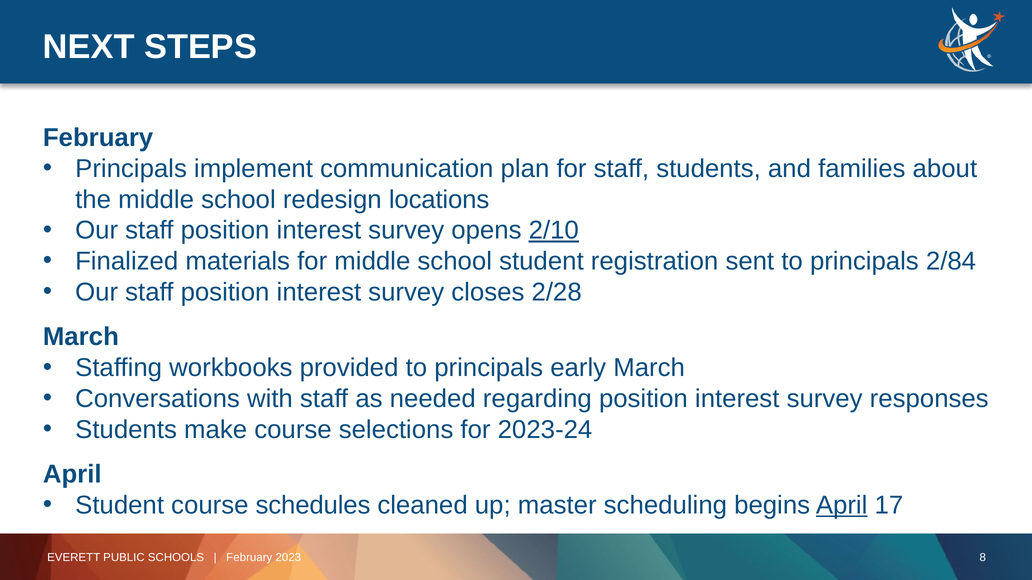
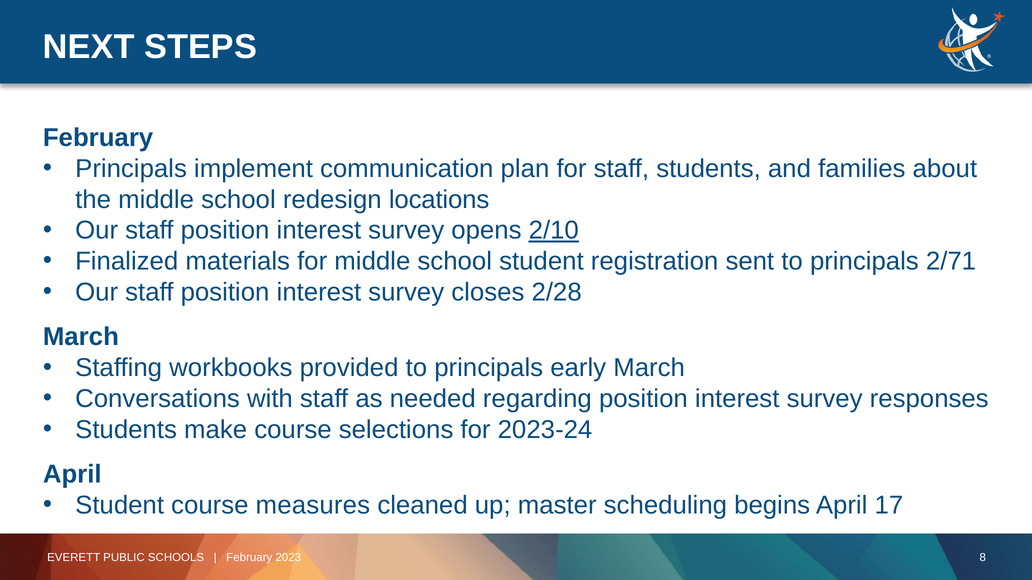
2/84: 2/84 -> 2/71
schedules: schedules -> measures
April at (842, 506) underline: present -> none
